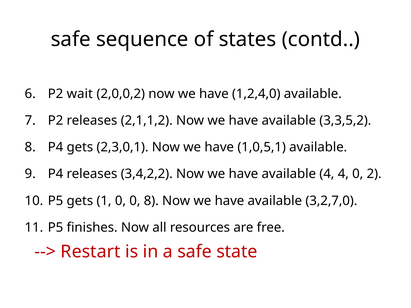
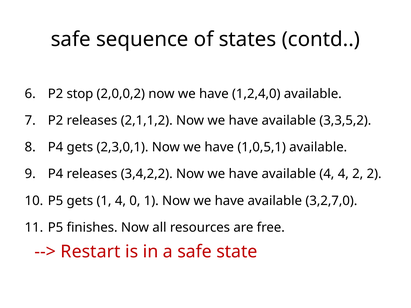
wait: wait -> stop
4 0: 0 -> 2
1 0: 0 -> 4
0 8: 8 -> 1
